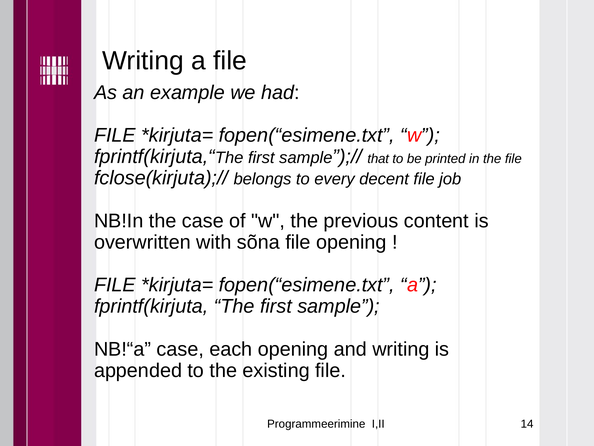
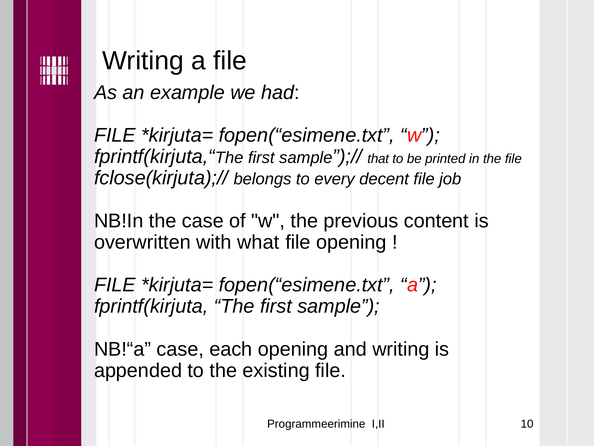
sõna: sõna -> what
14: 14 -> 10
